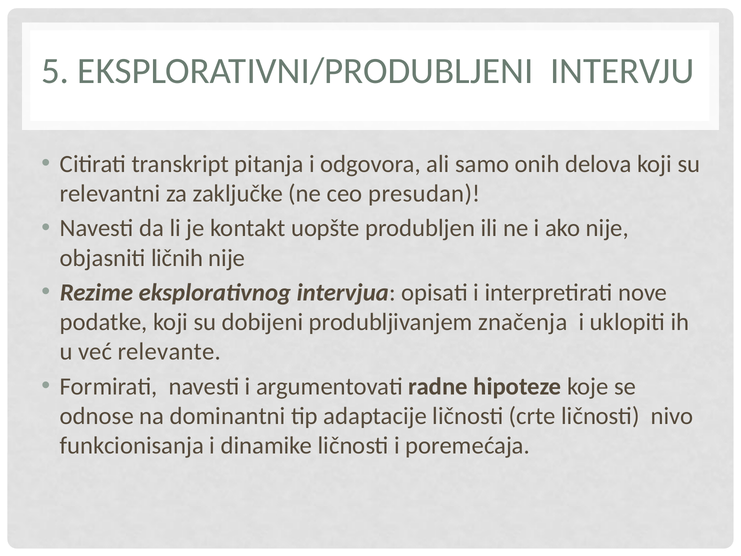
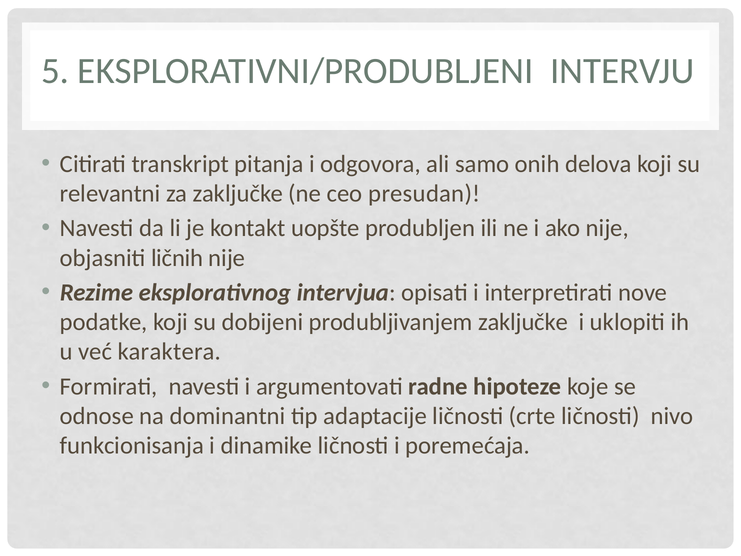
produbljivanjem značenja: značenja -> zaključke
relevante: relevante -> karaktera
